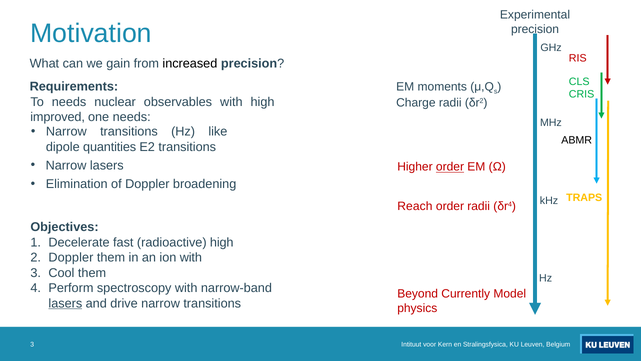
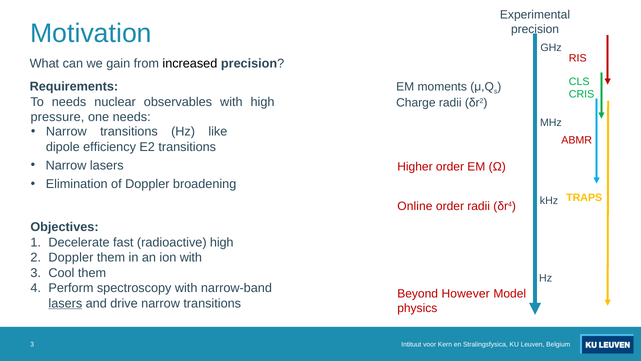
improved: improved -> pressure
ABMR colour: black -> red
quantities: quantities -> efficiency
order at (450, 167) underline: present -> none
Reach: Reach -> Online
Currently: Currently -> However
